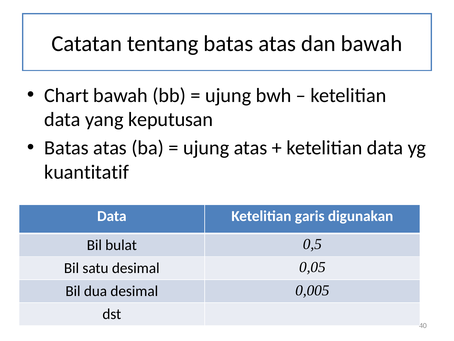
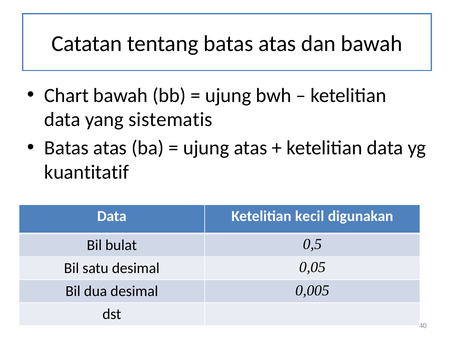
keputusan: keputusan -> sistematis
garis: garis -> kecil
